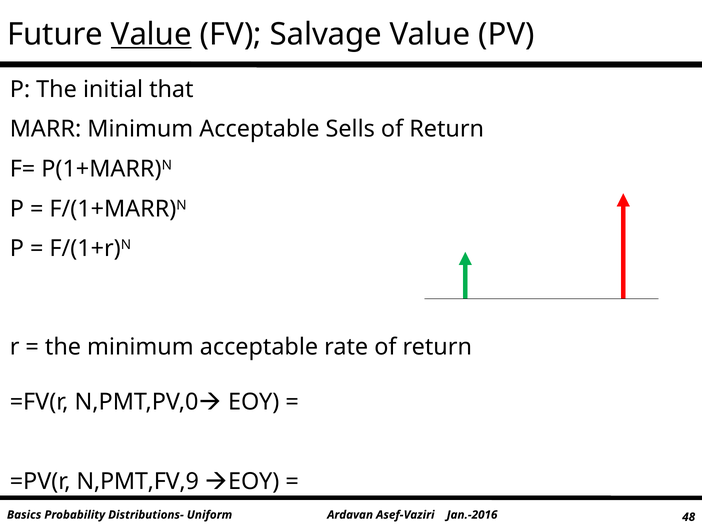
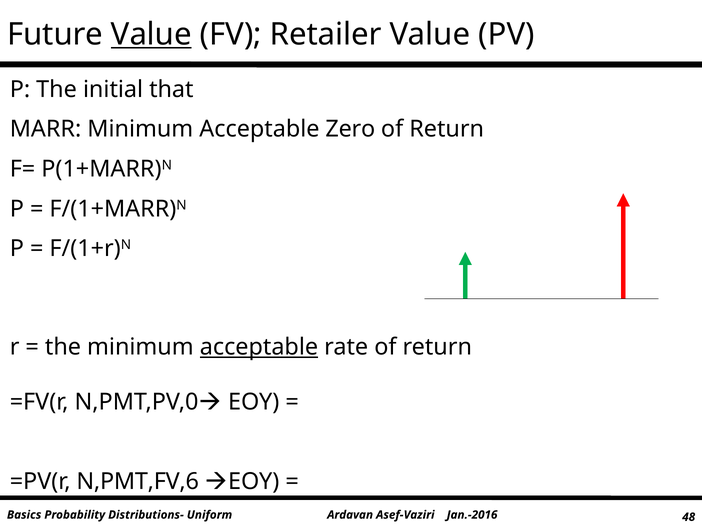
Salvage: Salvage -> Retailer
Sells: Sells -> Zero
acceptable at (259, 347) underline: none -> present
N,PMT,FV,9: N,PMT,FV,9 -> N,PMT,FV,6
